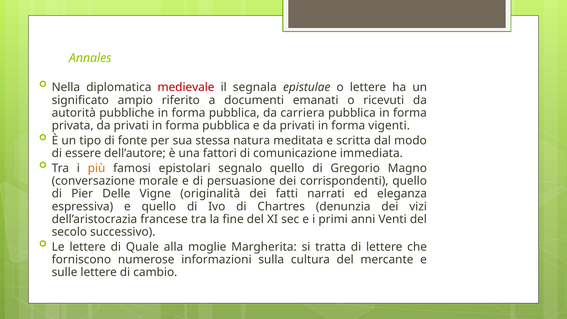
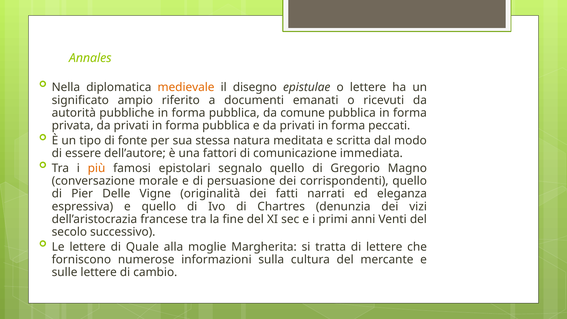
medievale colour: red -> orange
segnala: segnala -> disegno
carriera: carriera -> comune
vigenti: vigenti -> peccati
